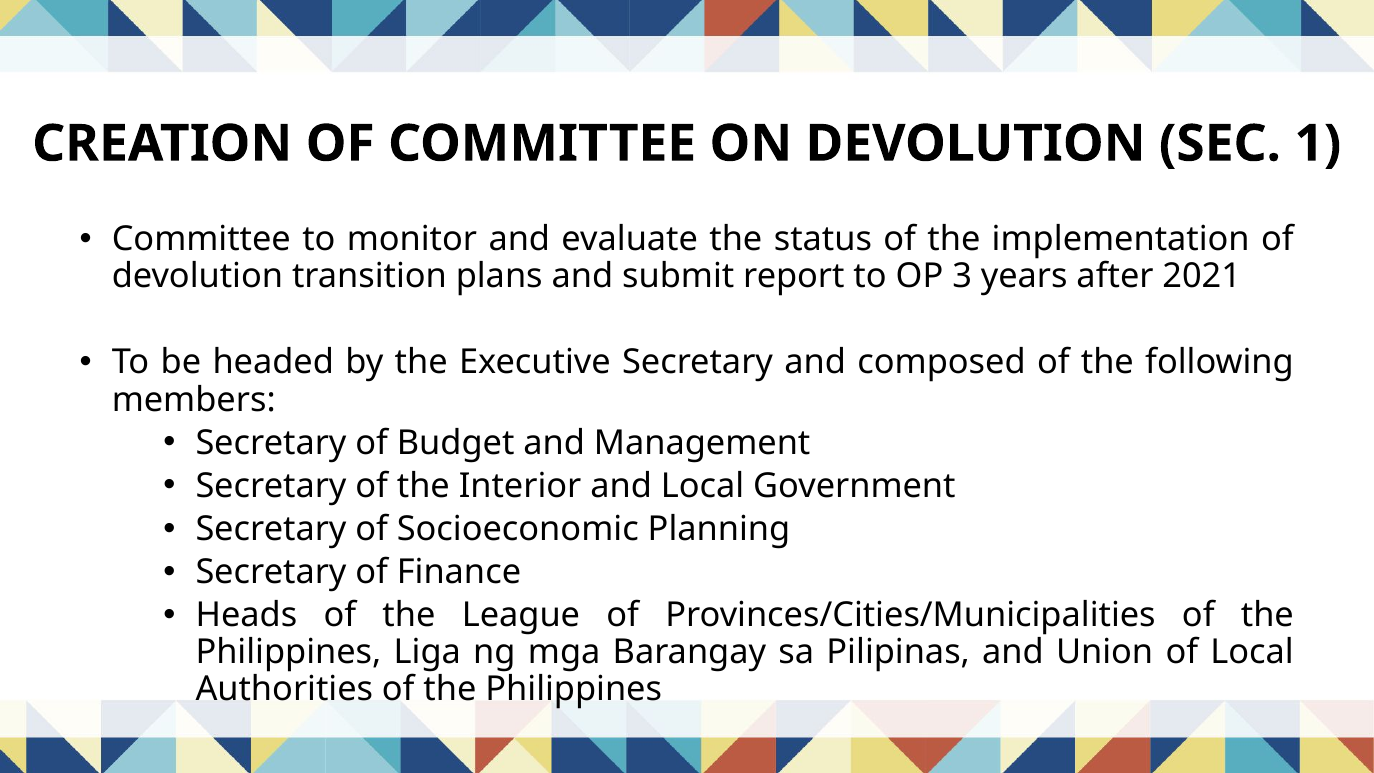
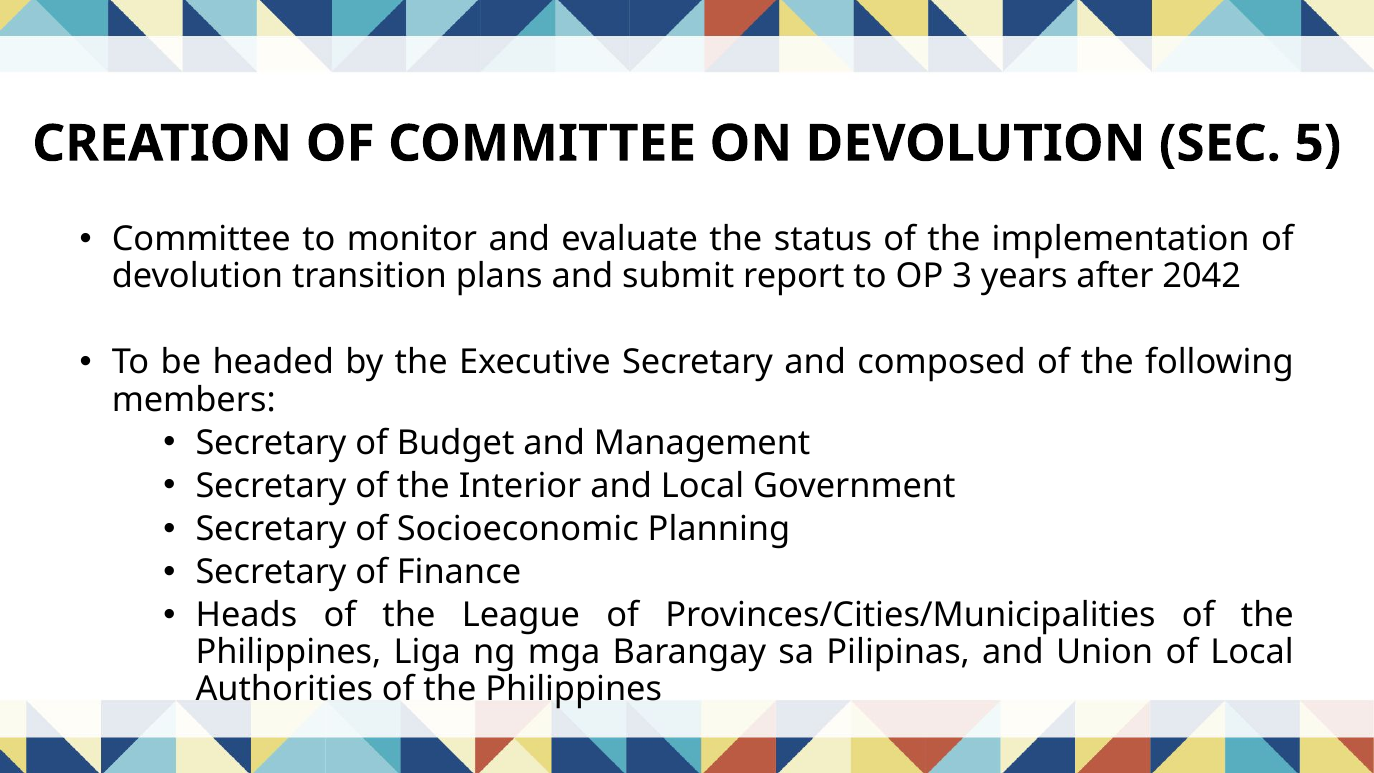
1: 1 -> 5
2021: 2021 -> 2042
